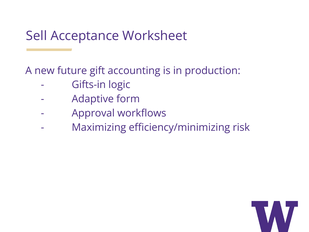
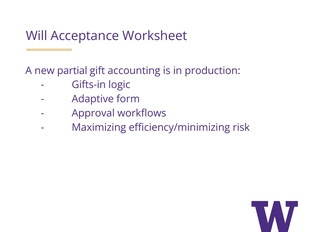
Sell: Sell -> Will
future: future -> partial
